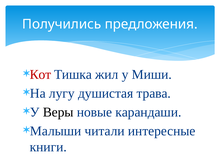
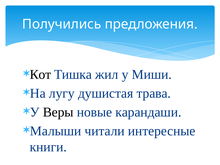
Кот colour: red -> black
